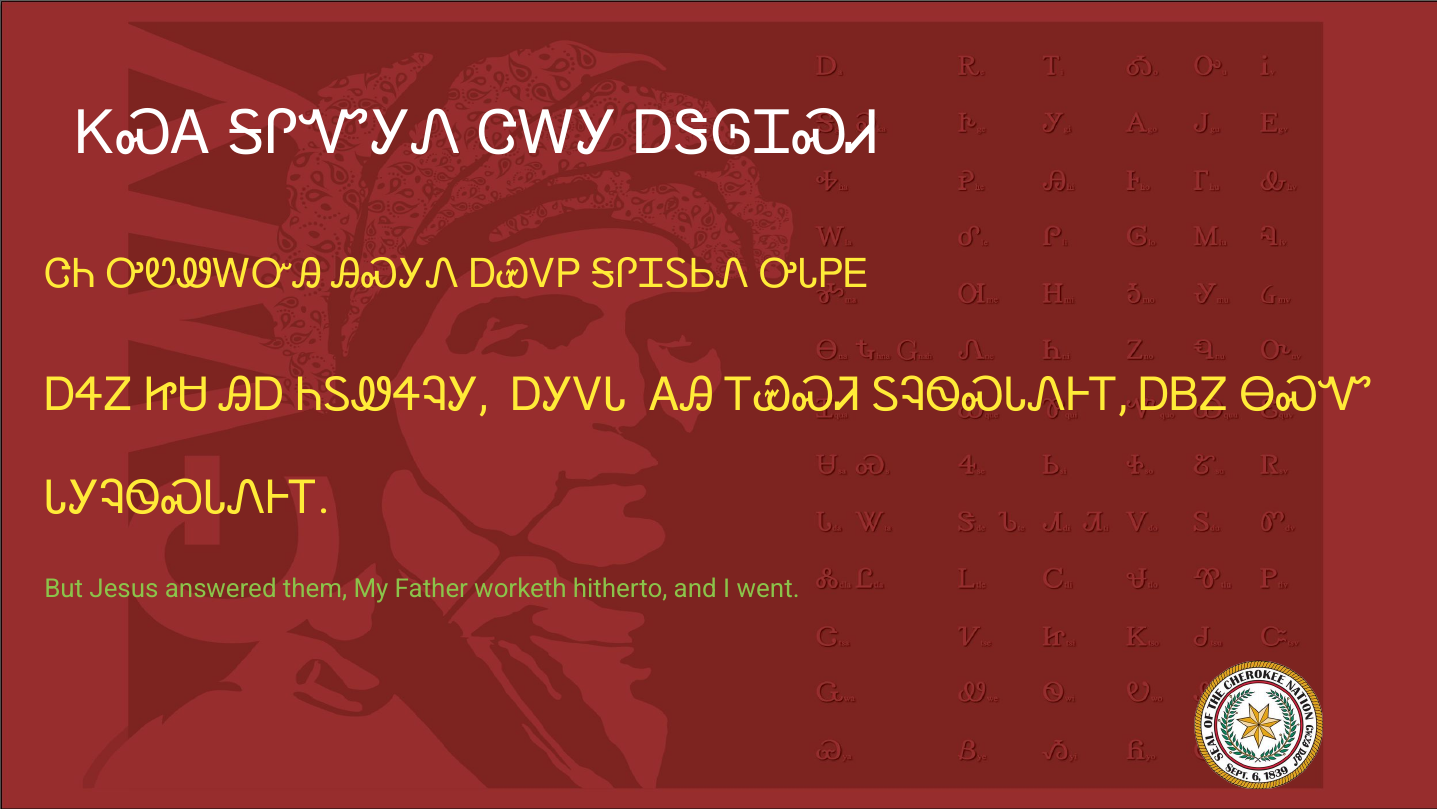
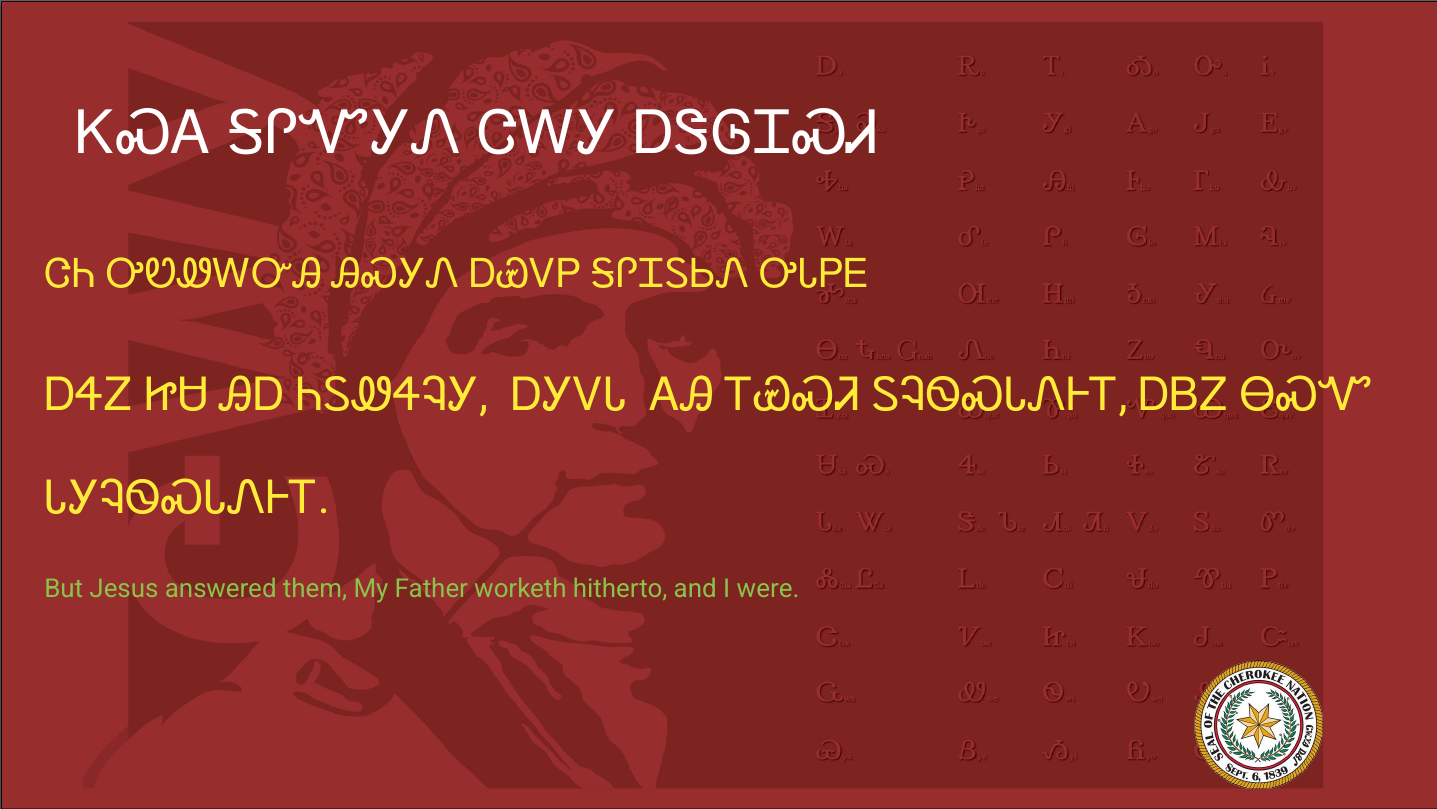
went: went -> were
